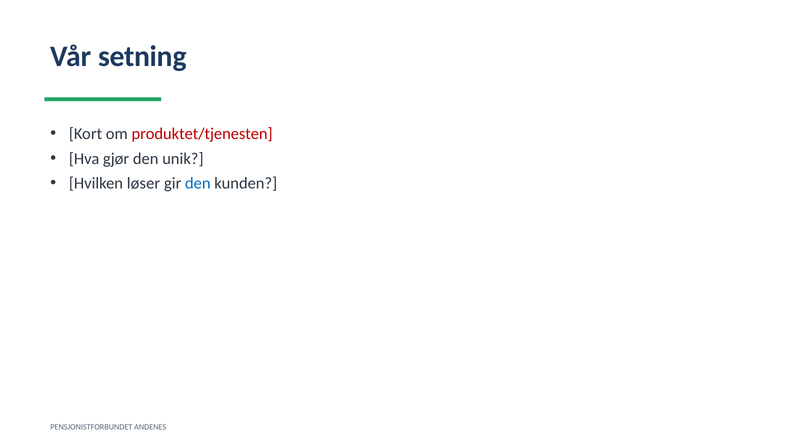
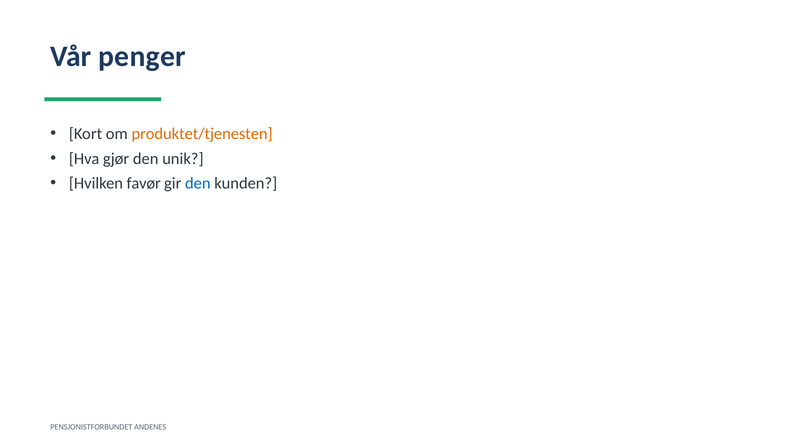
setning: setning -> penger
produktet/tjenesten colour: red -> orange
løser: løser -> favør
